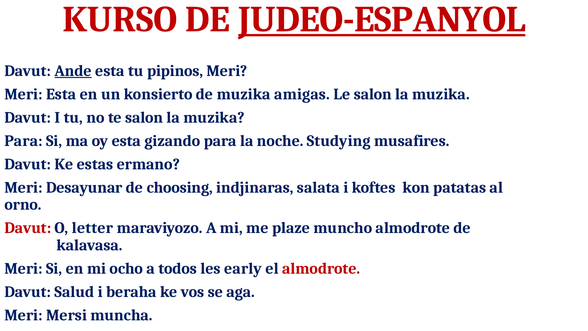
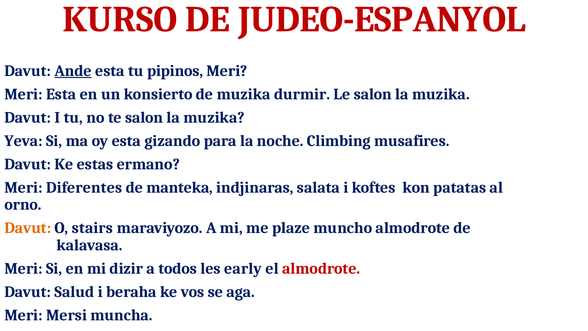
JUDEO-ESPANYOL underline: present -> none
amigas: amigas -> durmir
Para at (23, 141): Para -> Yeva
Studying: Studying -> Climbing
Desayunar: Desayunar -> Diferentes
choosing: choosing -> manteka
Davut at (28, 228) colour: red -> orange
letter: letter -> stairs
ocho: ocho -> dizir
